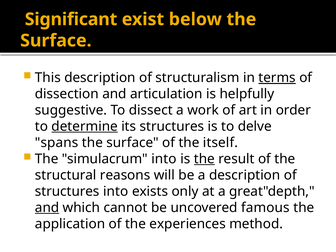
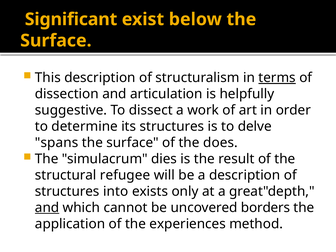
determine underline: present -> none
itself: itself -> does
simulacrum into: into -> dies
the at (204, 159) underline: present -> none
reasons: reasons -> refugee
famous: famous -> borders
